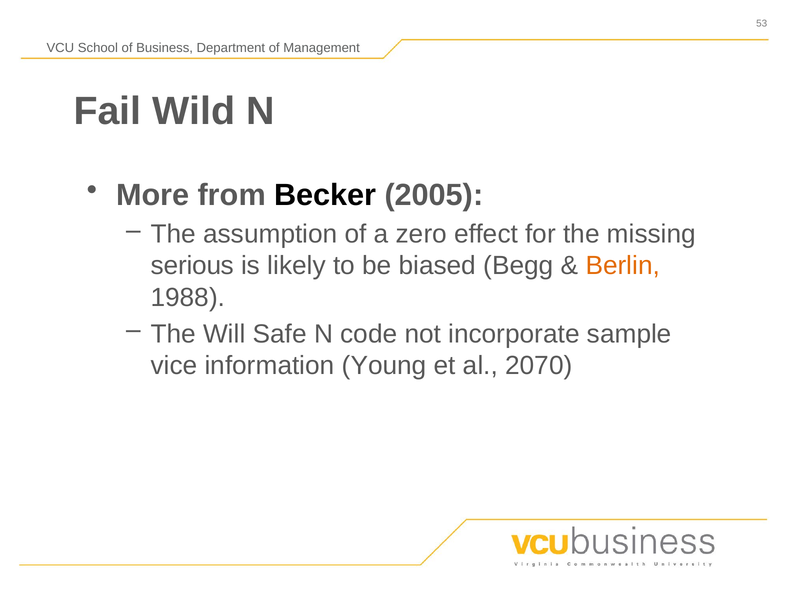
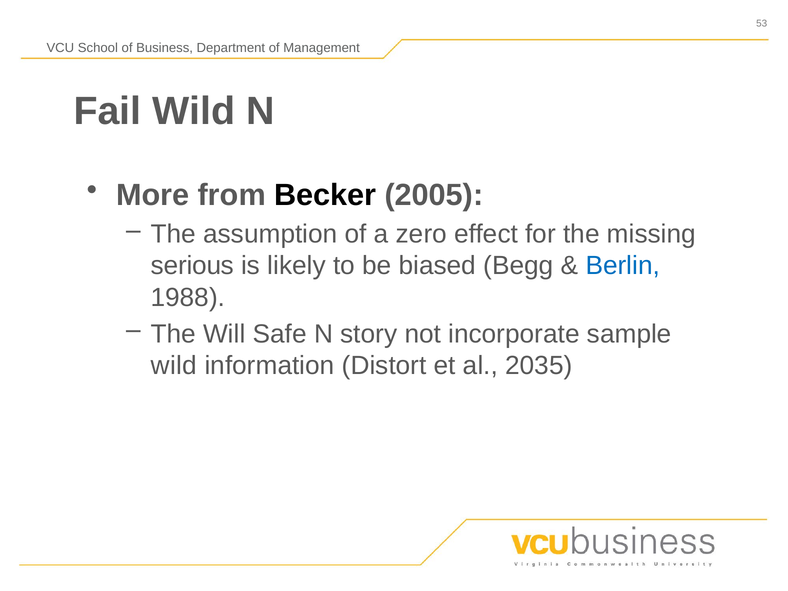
Berlin colour: orange -> blue
code: code -> story
vice at (174, 366): vice -> wild
Young: Young -> Distort
2070: 2070 -> 2035
